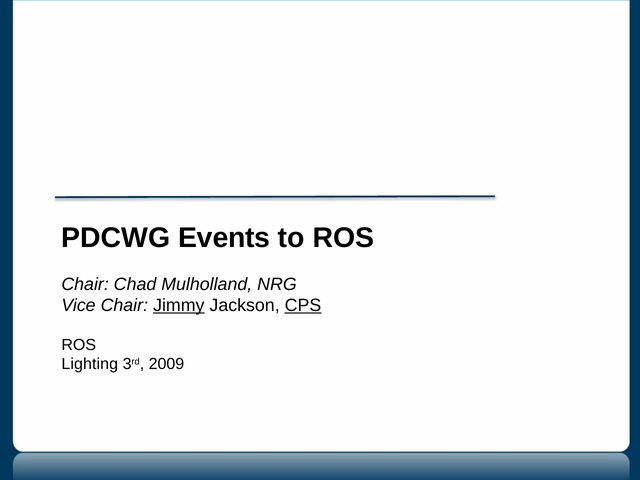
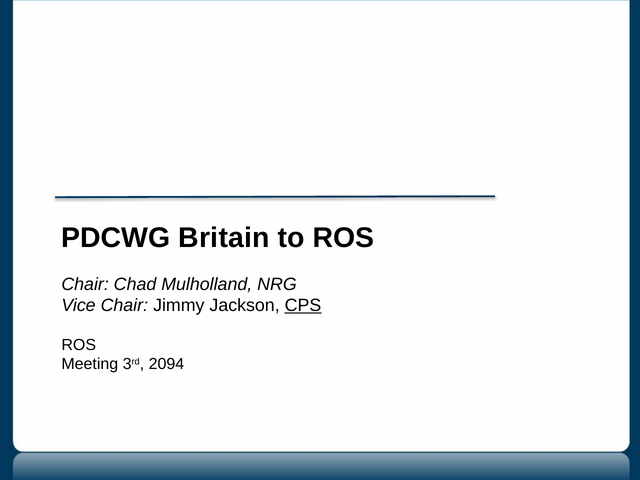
Events: Events -> Britain
Jimmy underline: present -> none
Lighting: Lighting -> Meeting
2009: 2009 -> 2094
